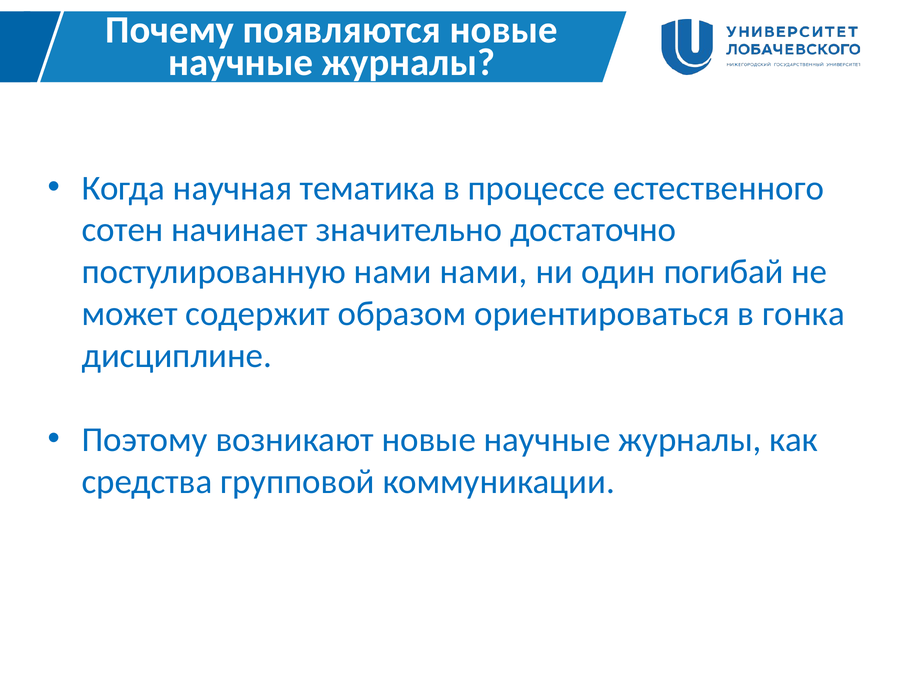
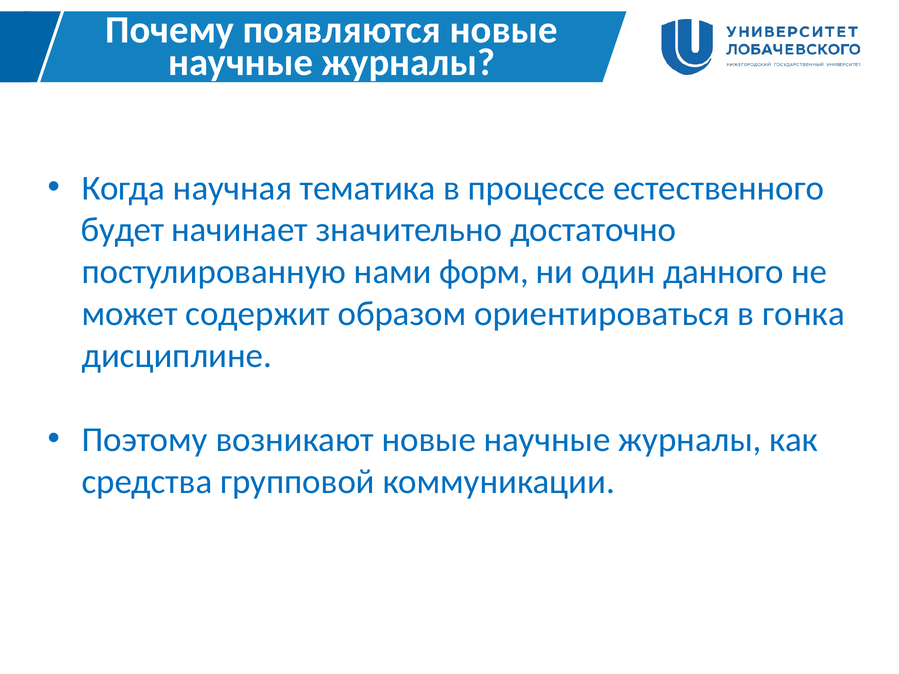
сотен: сотен -> будет
нами нами: нами -> форм
погибай: погибай -> данного
